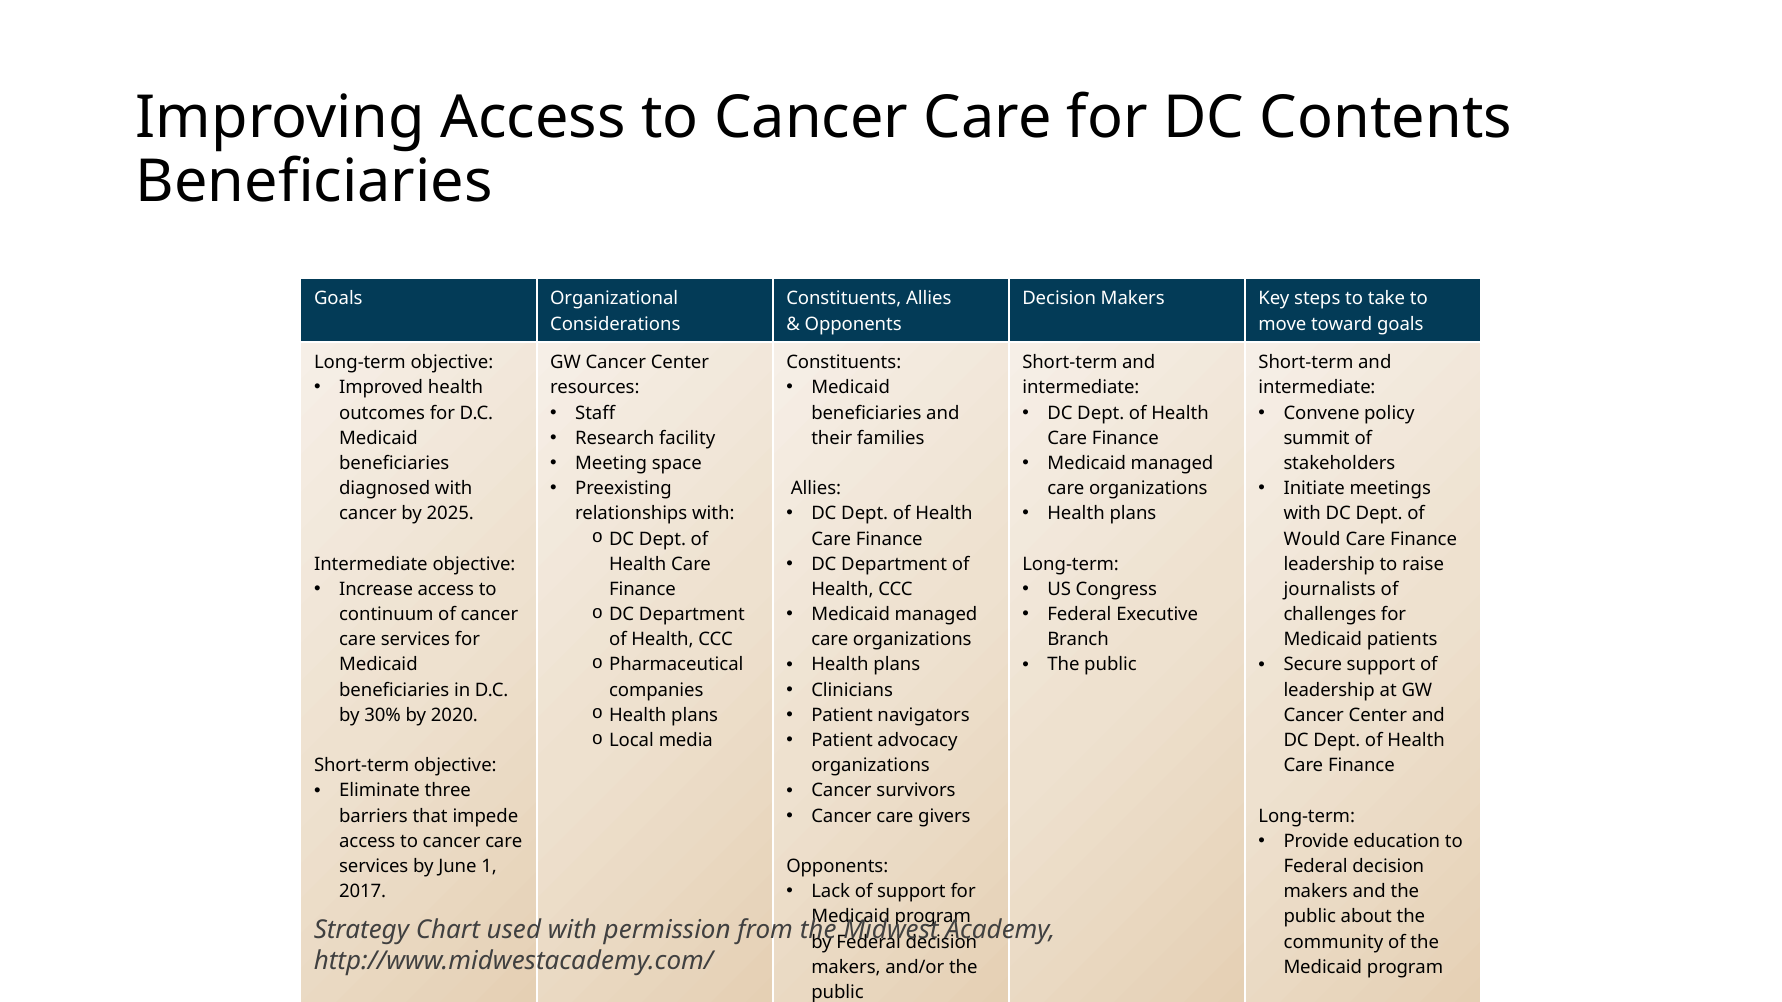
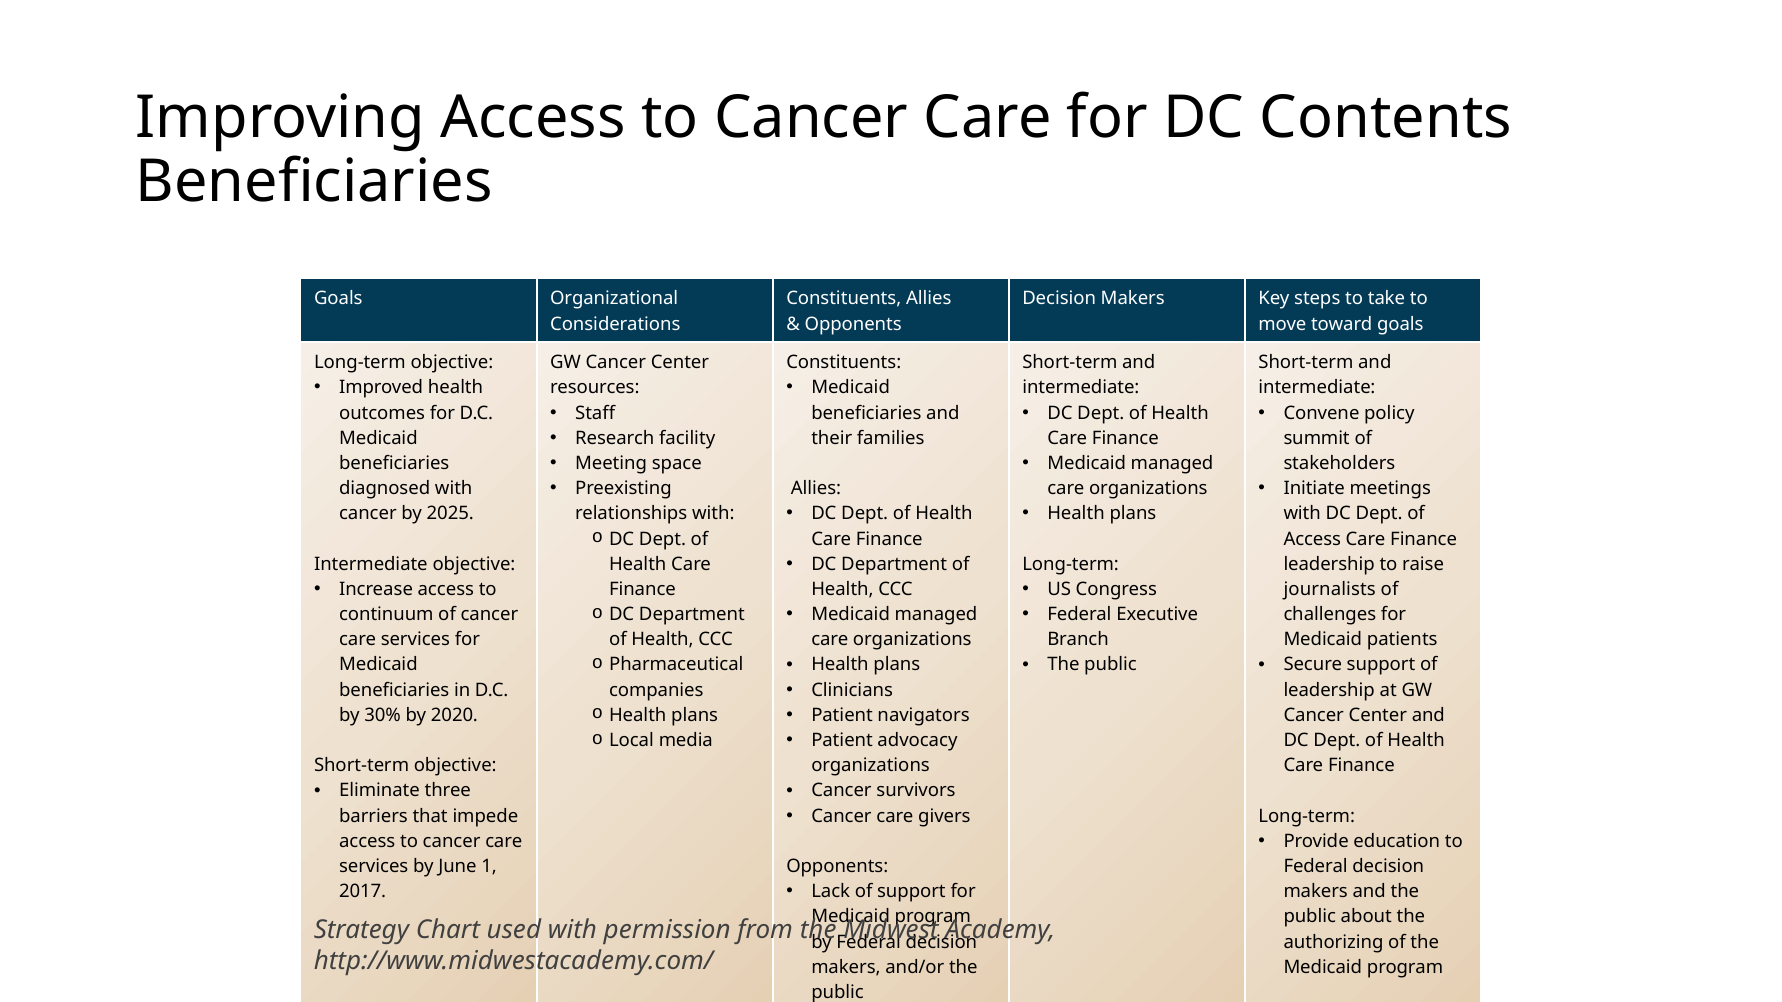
Would at (1312, 539): Would -> Access
community: community -> authorizing
